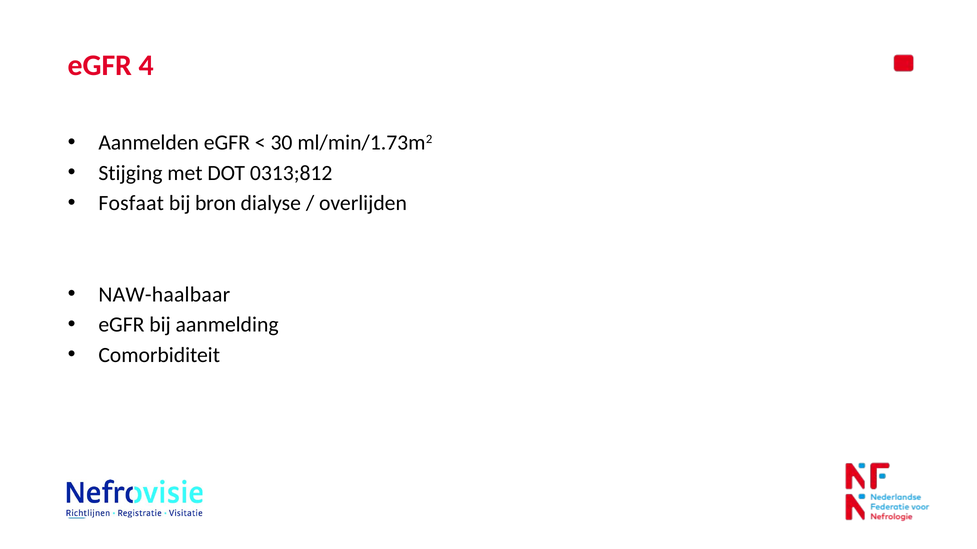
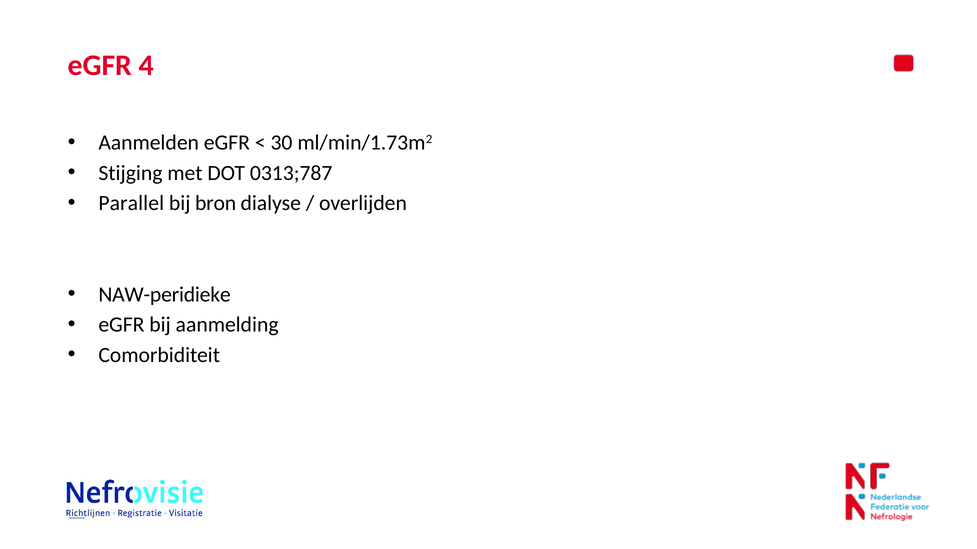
0313;812: 0313;812 -> 0313;787
Fosfaat: Fosfaat -> Parallel
NAW-haalbaar: NAW-haalbaar -> NAW-peridieke
